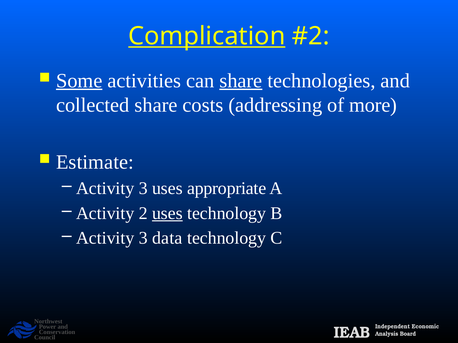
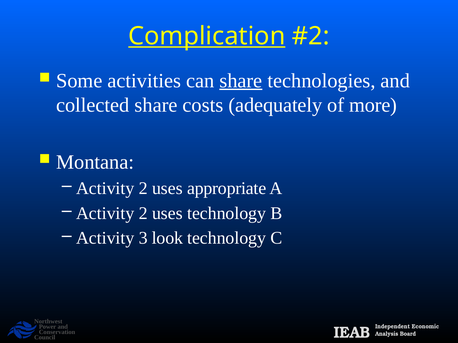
Some underline: present -> none
addressing: addressing -> adequately
Estimate: Estimate -> Montana
3 at (143, 189): 3 -> 2
uses at (167, 214) underline: present -> none
data: data -> look
